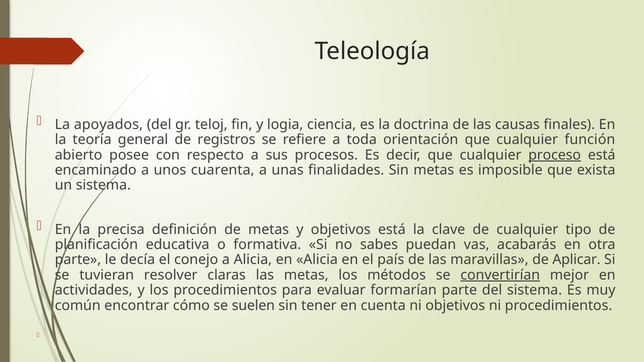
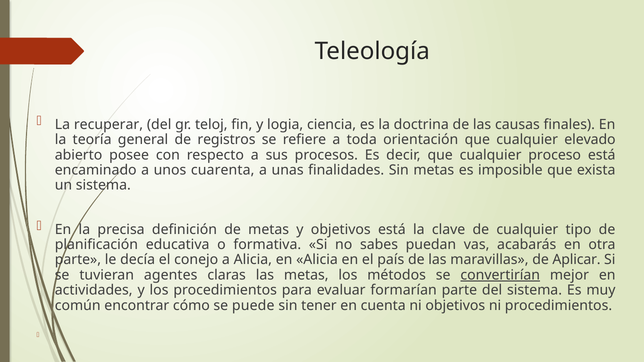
apoyados: apoyados -> recuperar
función: función -> elevado
proceso underline: present -> none
resolver: resolver -> agentes
suelen: suelen -> puede
